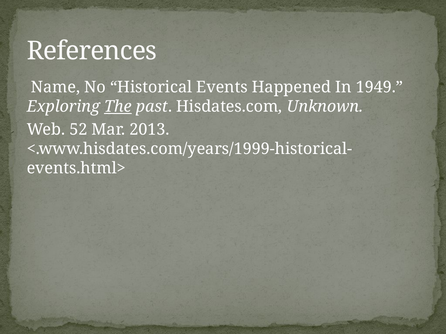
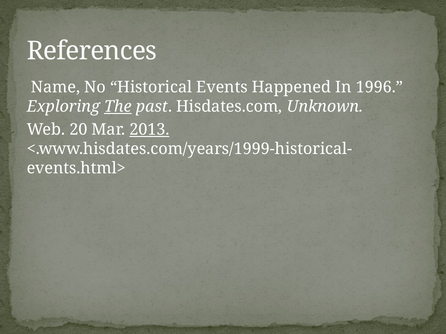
1949: 1949 -> 1996
52: 52 -> 20
2013 underline: none -> present
